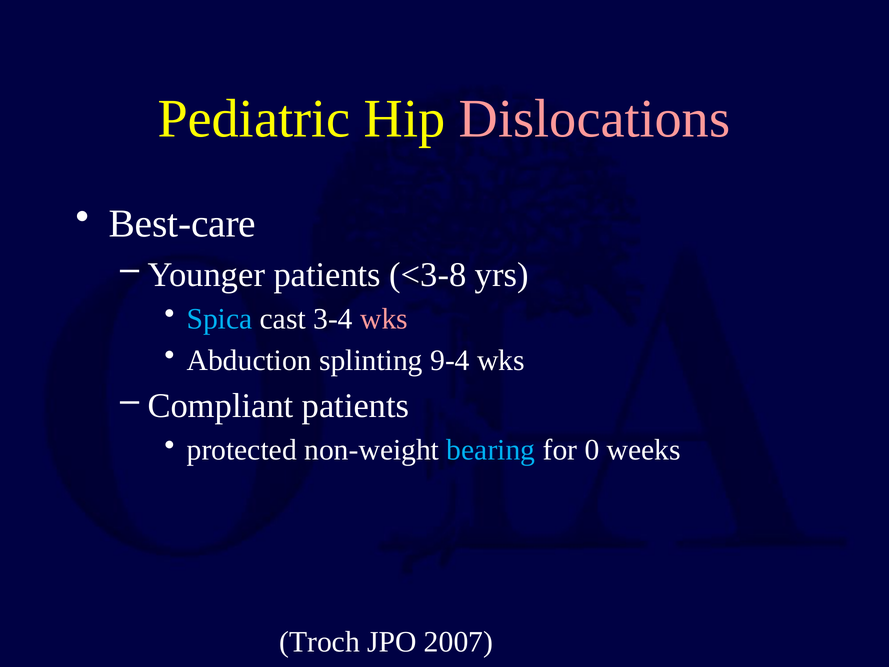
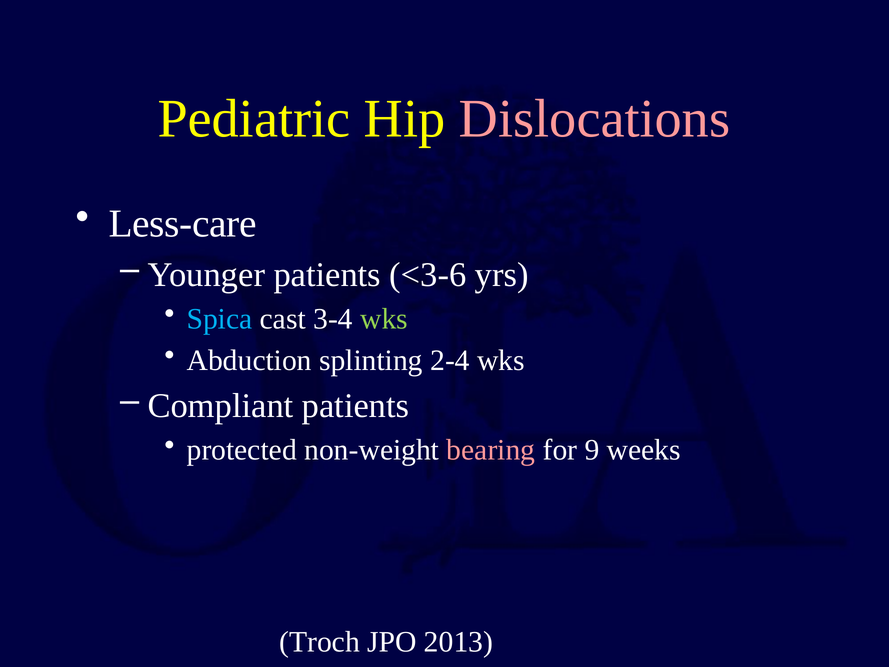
Best-care: Best-care -> Less-care
<3-8: <3-8 -> <3-6
wks at (384, 319) colour: pink -> light green
9-4: 9-4 -> 2-4
bearing colour: light blue -> pink
0: 0 -> 9
2007: 2007 -> 2013
